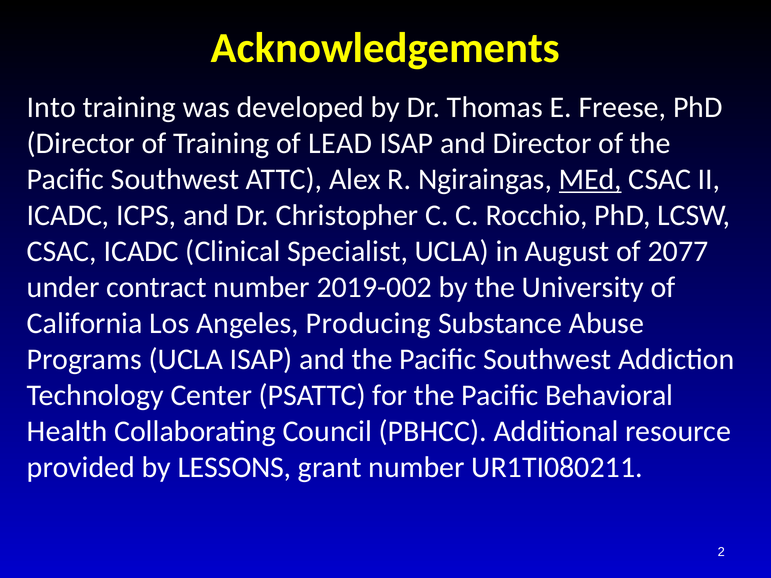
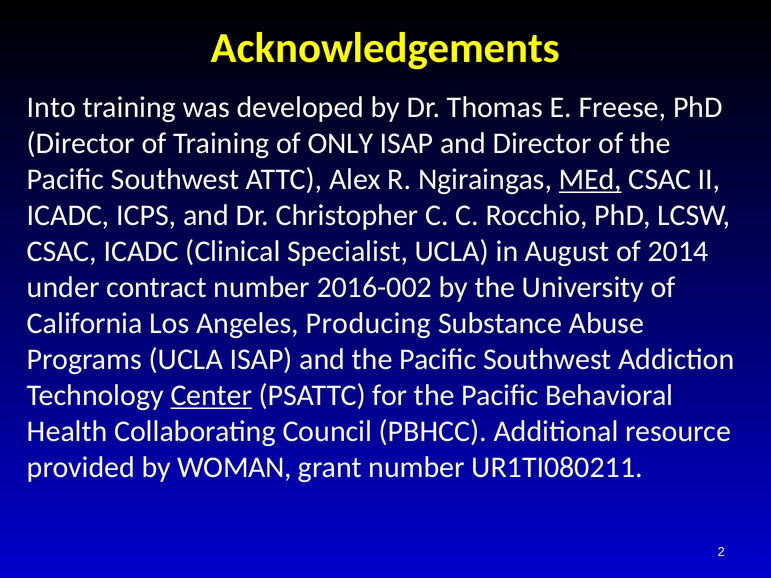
LEAD: LEAD -> ONLY
2077: 2077 -> 2014
2019-002: 2019-002 -> 2016-002
Center underline: none -> present
LESSONS: LESSONS -> WOMAN
